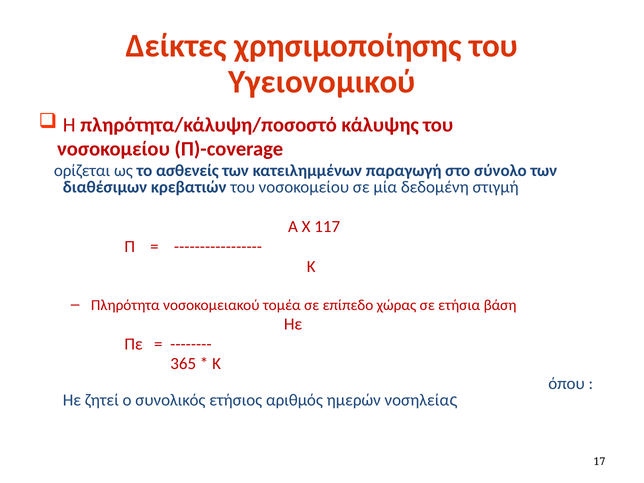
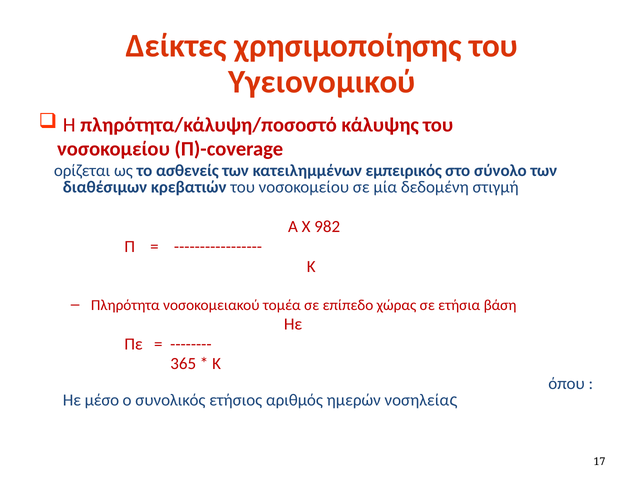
παραγωγή: παραγωγή -> εμπειρικός
117: 117 -> 982
ζητεί: ζητεί -> μέσο
